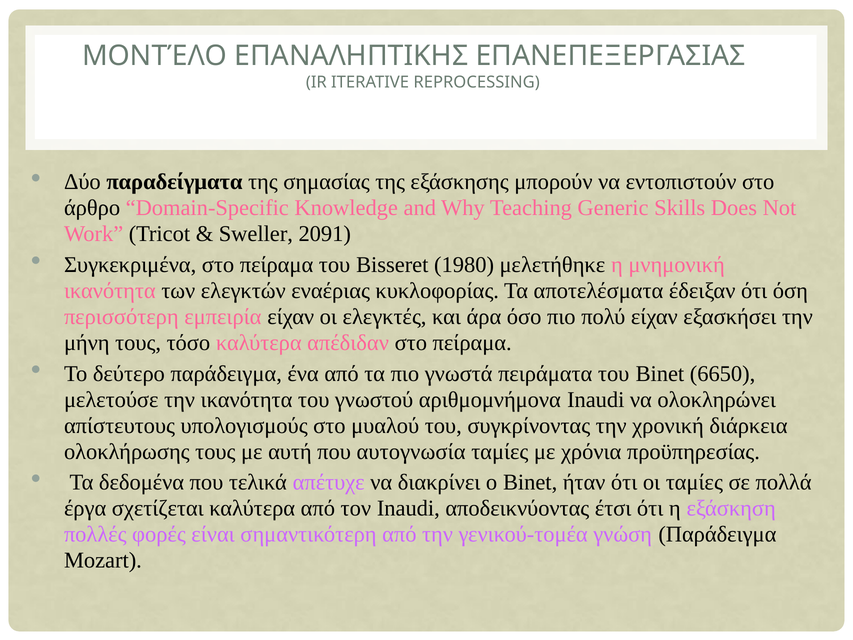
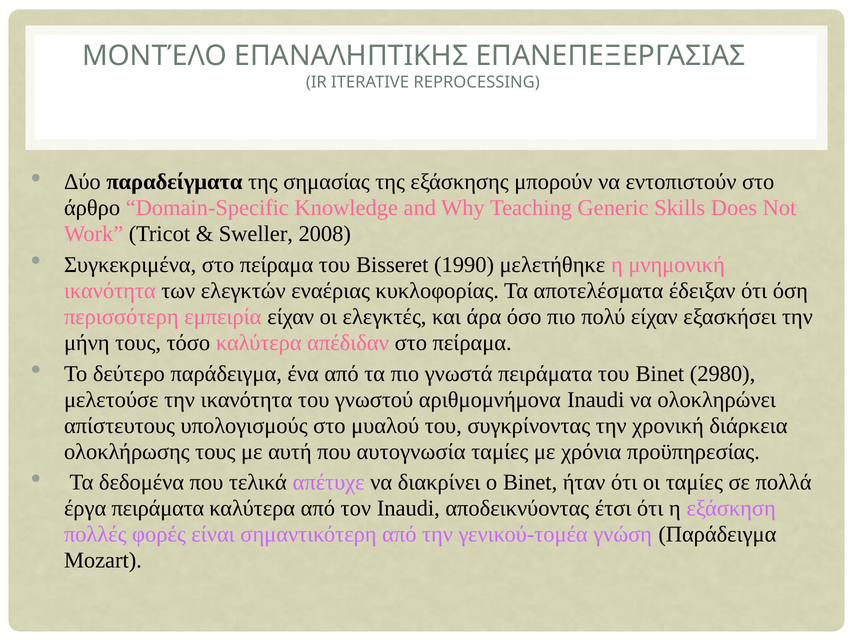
2091: 2091 -> 2008
1980: 1980 -> 1990
6650: 6650 -> 2980
έργα σχετίζεται: σχετίζεται -> πειράματα
